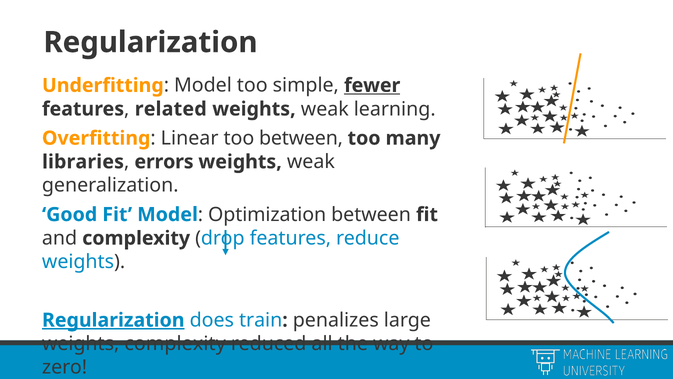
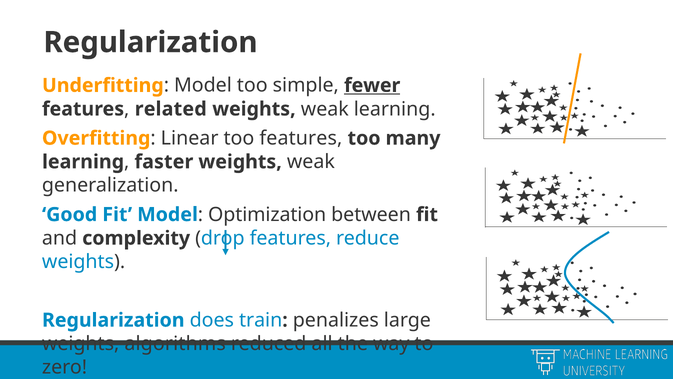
too between: between -> features
libraries at (83, 162): libraries -> learning
errors: errors -> faster
Regularization at (113, 320) underline: present -> none
weights complexity: complexity -> algorithms
